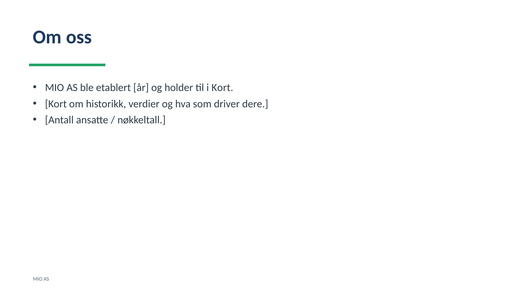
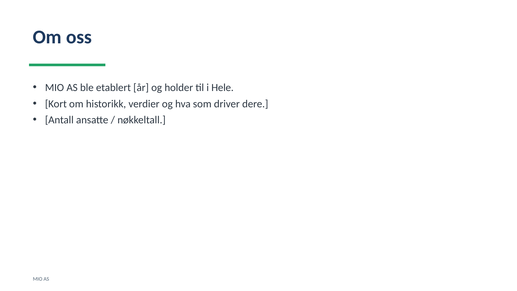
i Kort: Kort -> Hele
